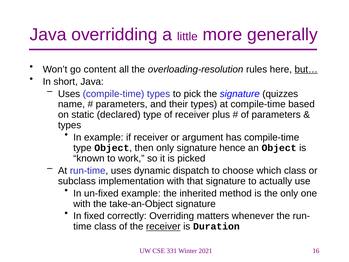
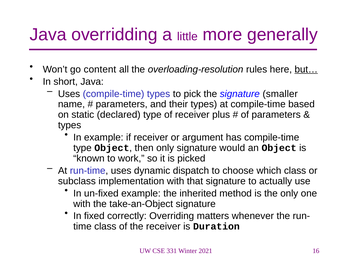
quizzes: quizzes -> smaller
hence: hence -> would
receiver at (163, 226) underline: present -> none
